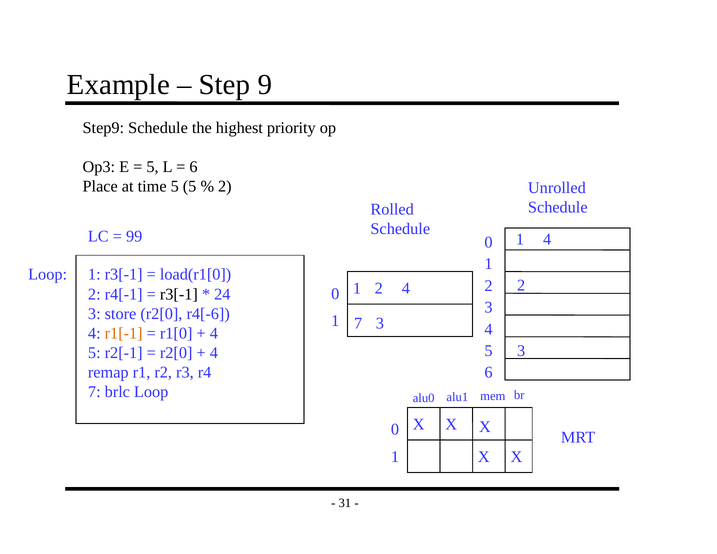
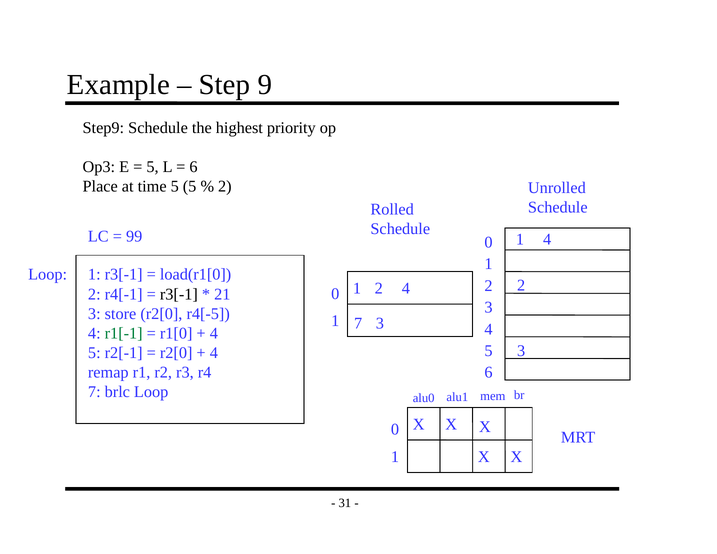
24: 24 -> 21
r4[-6: r4[-6 -> r4[-5
r1[-1 colour: orange -> green
